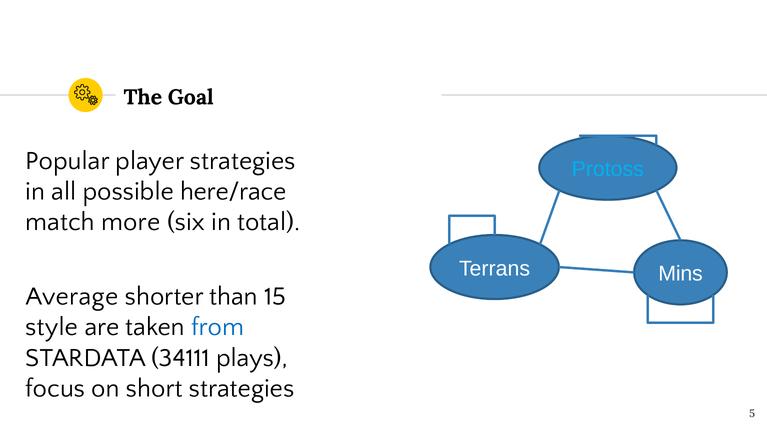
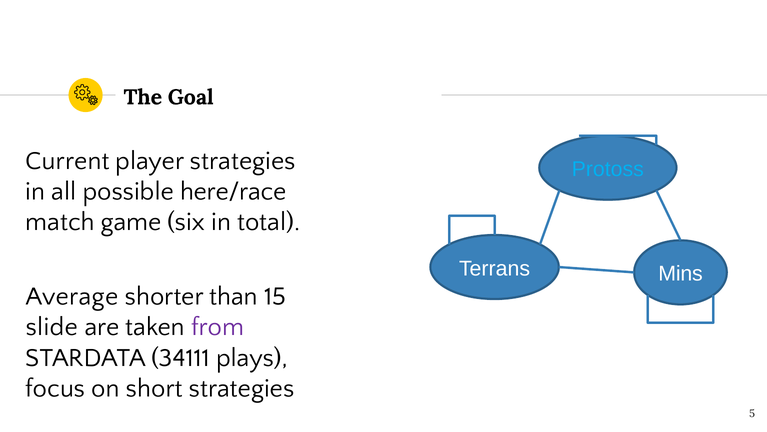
Popular: Popular -> Current
more: more -> game
style: style -> slide
from colour: blue -> purple
